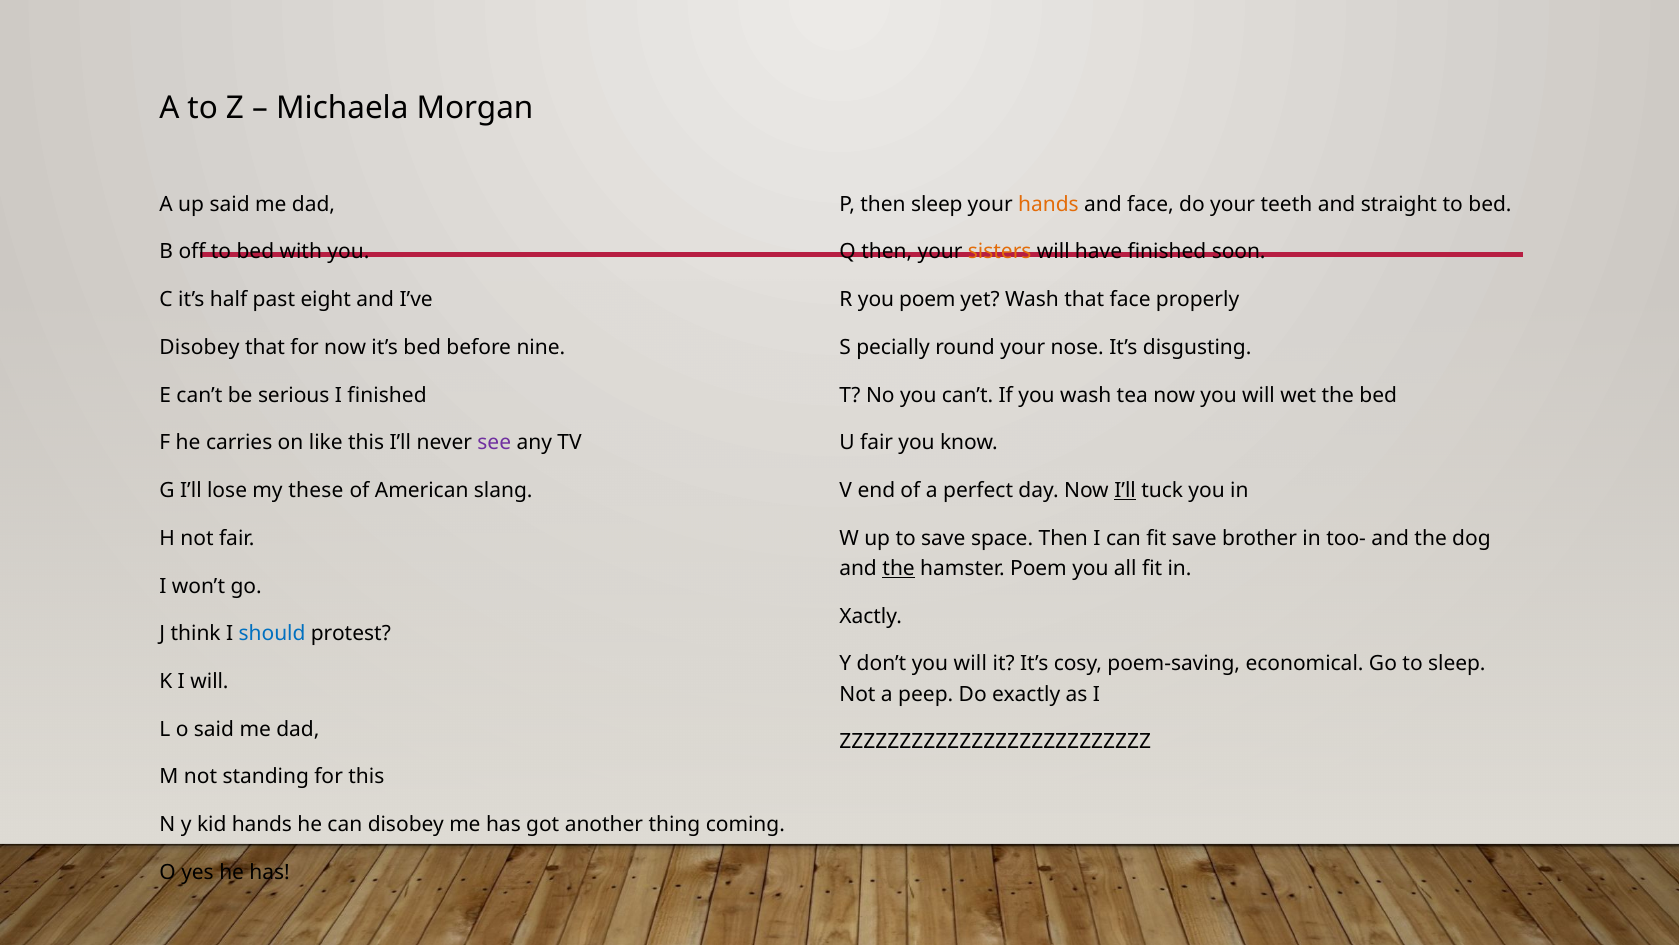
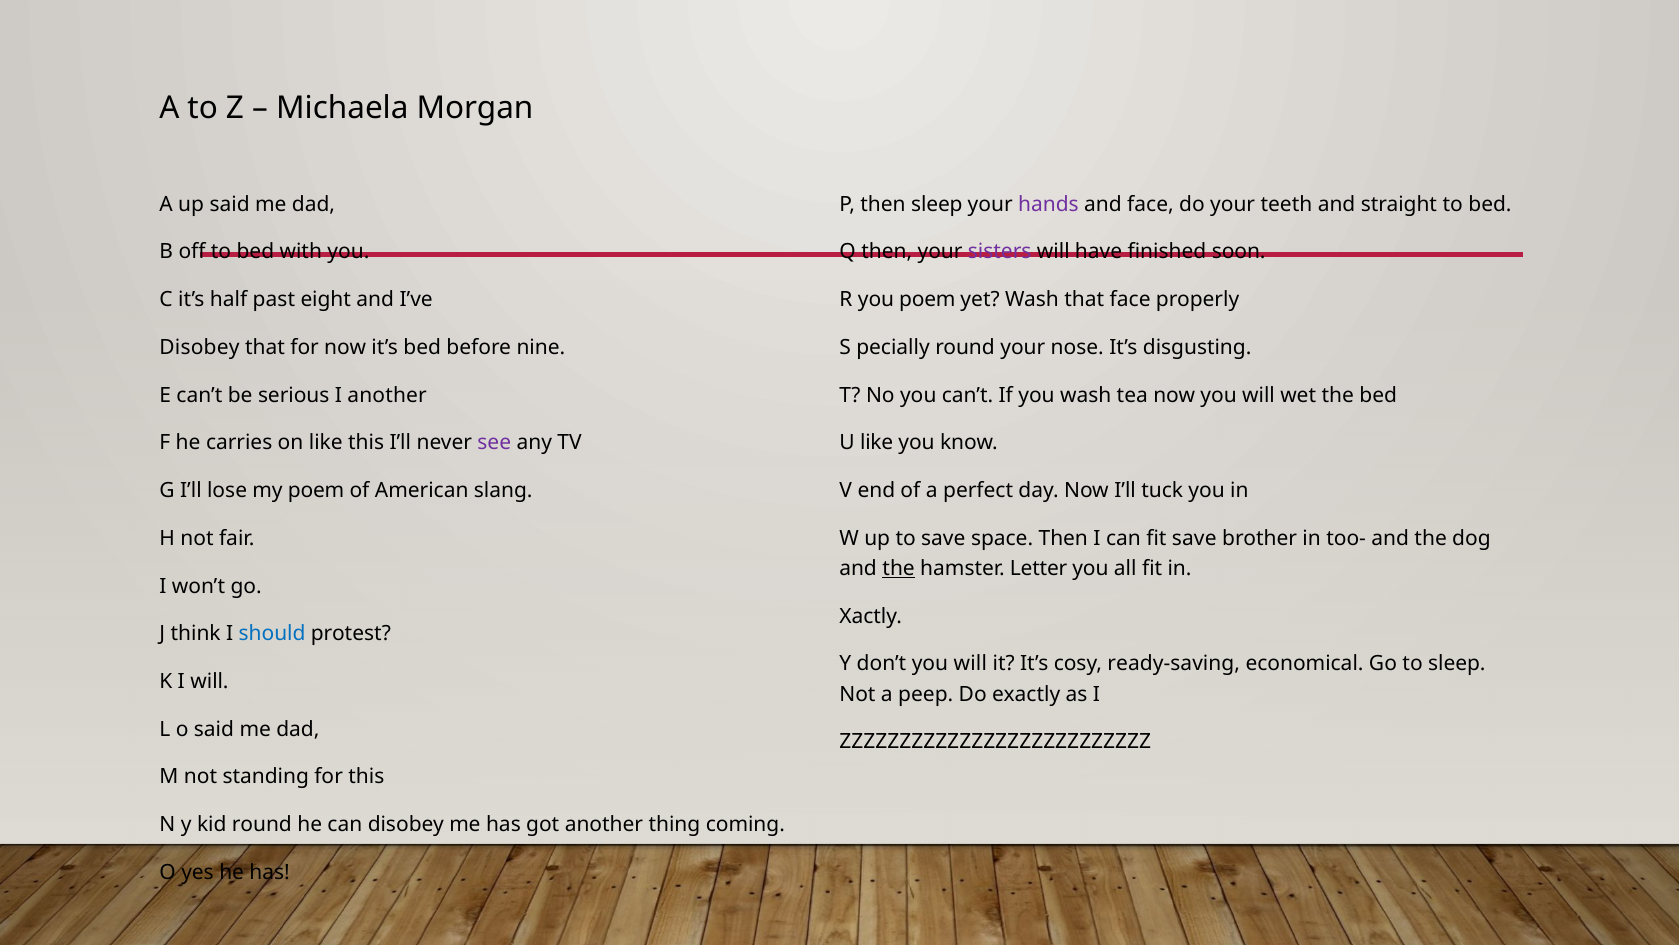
hands at (1048, 204) colour: orange -> purple
sisters colour: orange -> purple
I finished: finished -> another
U fair: fair -> like
my these: these -> poem
I’ll at (1125, 490) underline: present -> none
hamster Poem: Poem -> Letter
poem-saving: poem-saving -> ready-saving
kid hands: hands -> round
